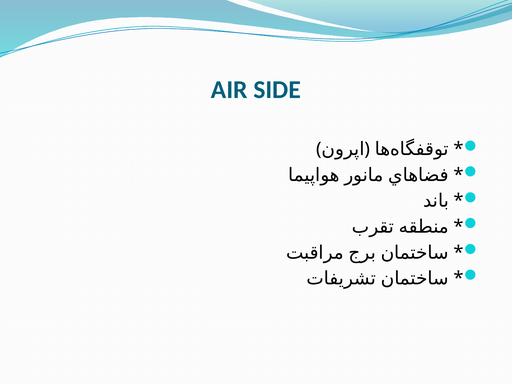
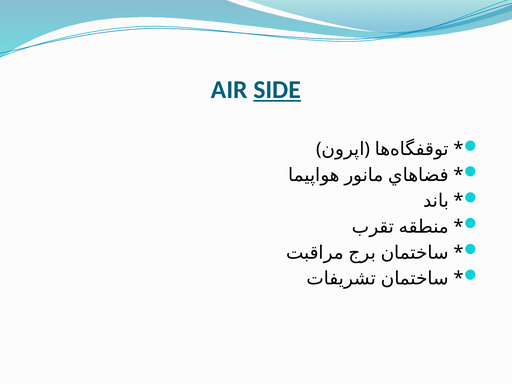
SIDE underline: none -> present
